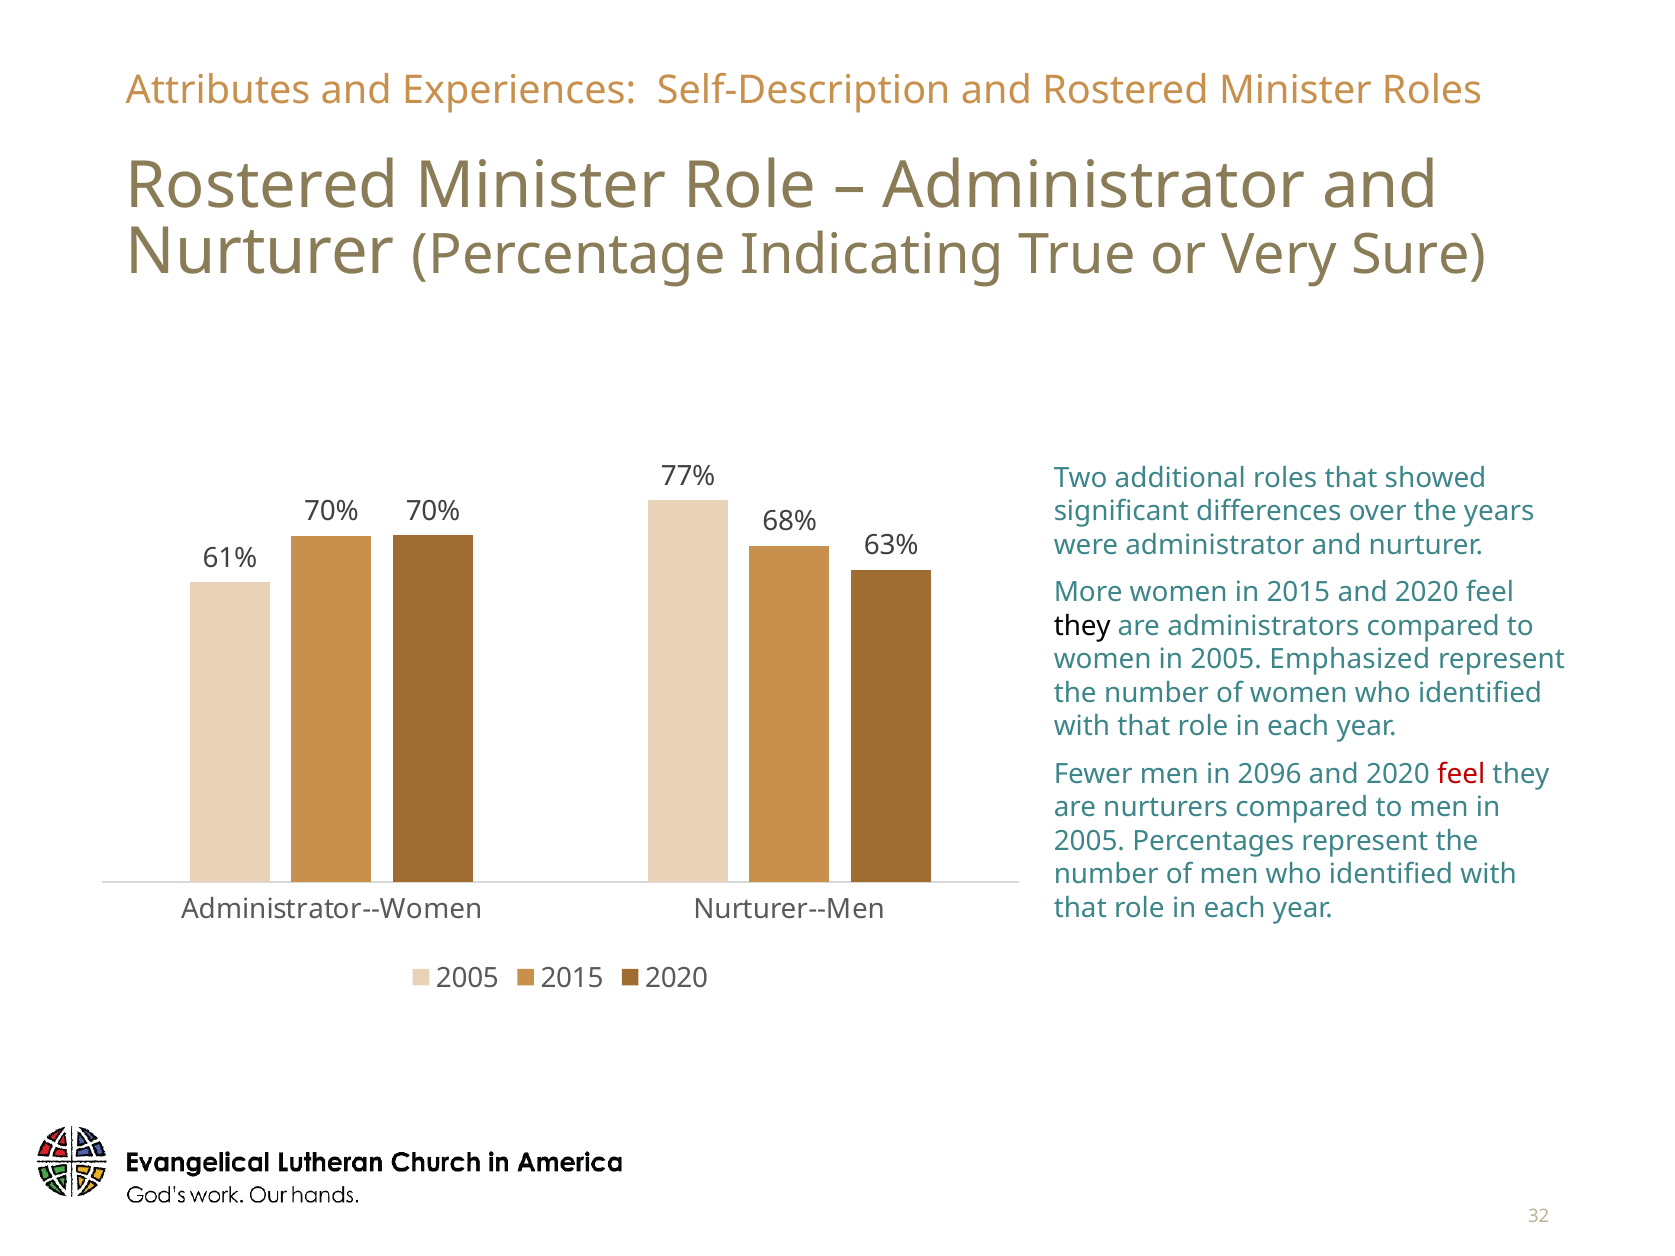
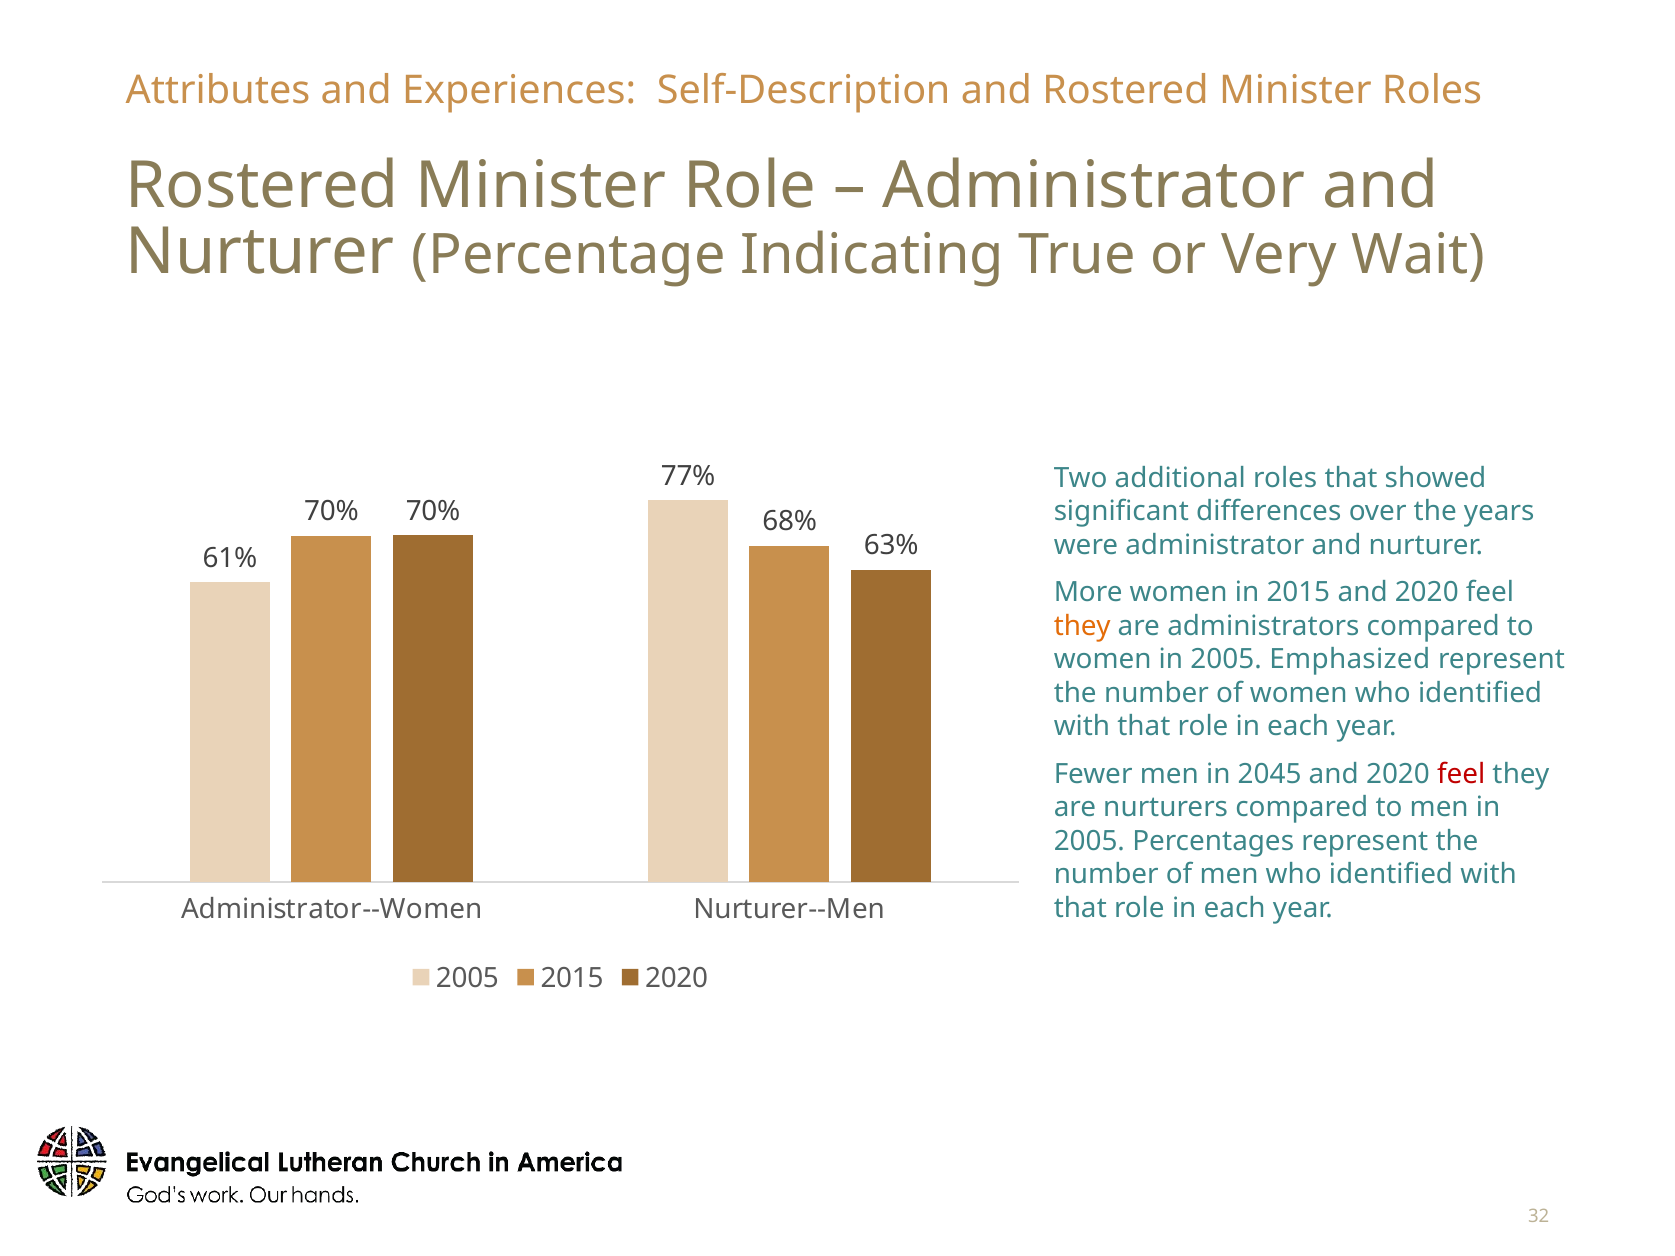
Sure: Sure -> Wait
they at (1082, 626) colour: black -> orange
2096: 2096 -> 2045
